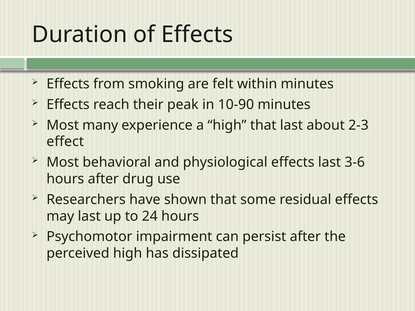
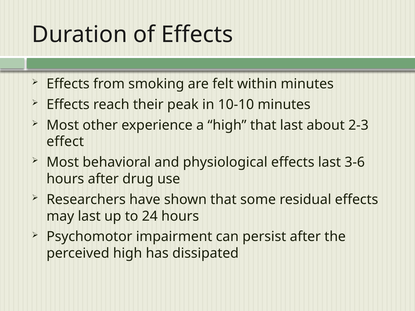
10-90: 10-90 -> 10-10
many: many -> other
